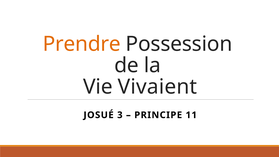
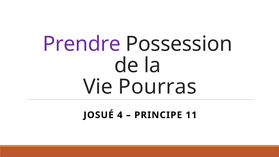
Prendre colour: orange -> purple
Vivaient: Vivaient -> Pourras
3: 3 -> 4
